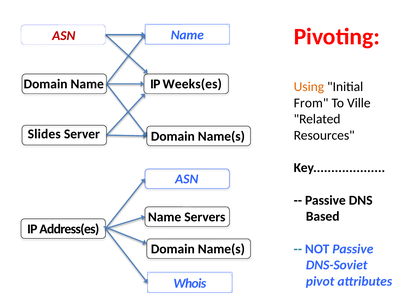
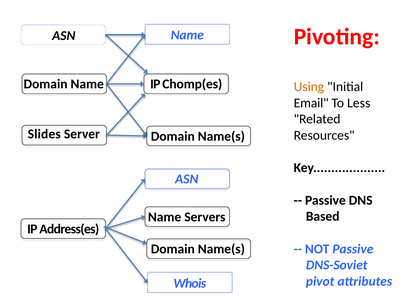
ASN at (64, 36) colour: red -> black
Weeks(es: Weeks(es -> Chomp(es
From: From -> Email
Ville: Ville -> Less
